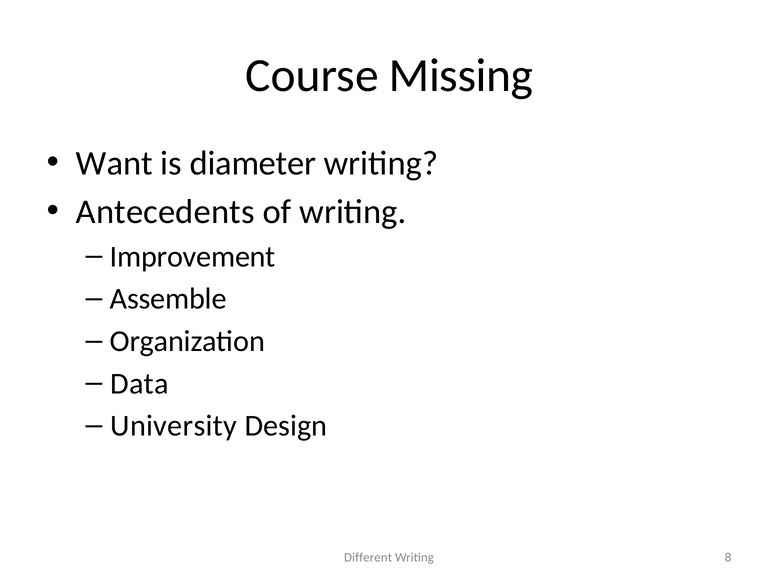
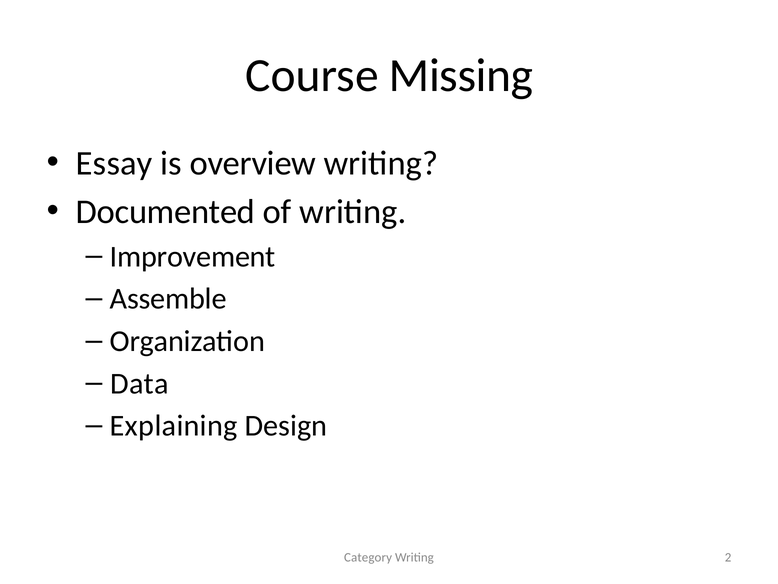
Want: Want -> Essay
diameter: diameter -> overview
Antecedents: Antecedents -> Documented
University: University -> Explaining
Different: Different -> Category
8: 8 -> 2
